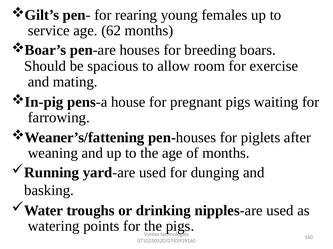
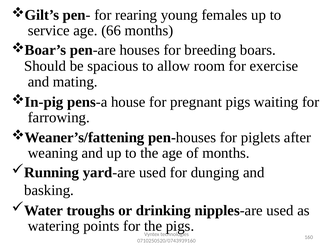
62: 62 -> 66
